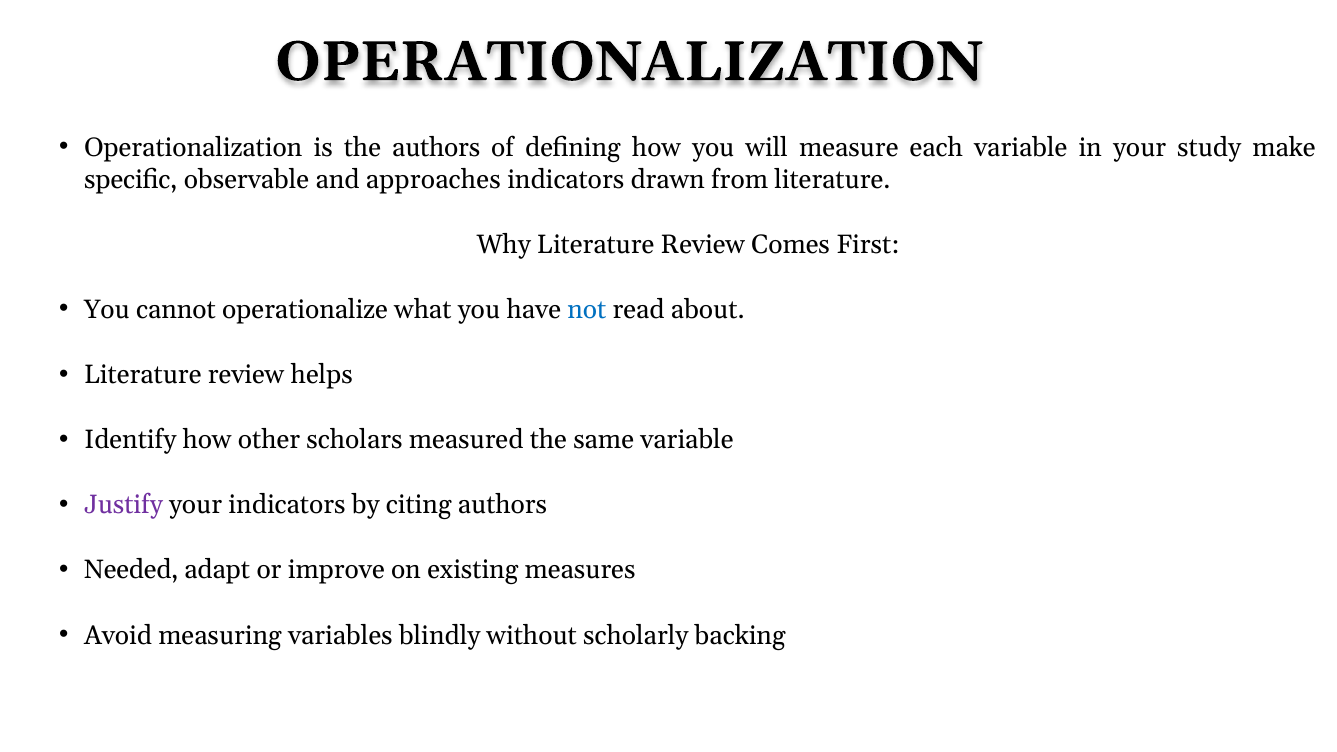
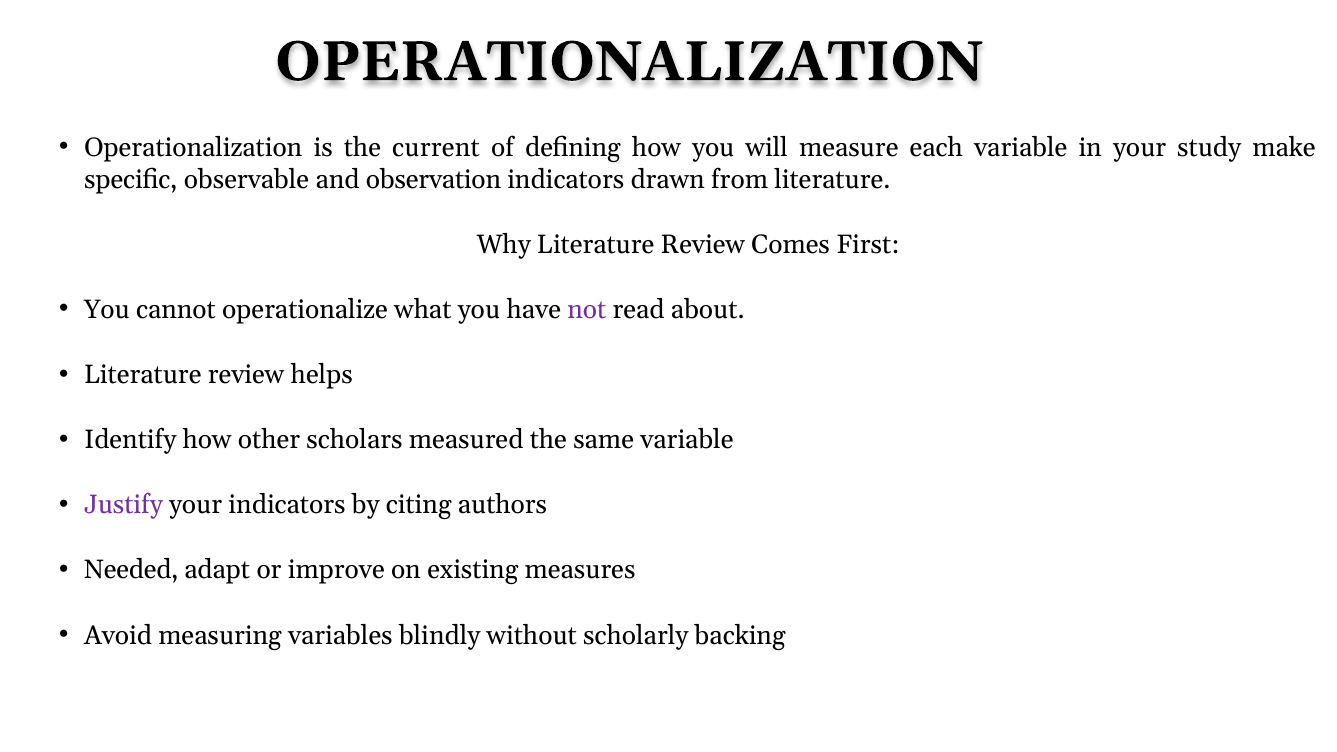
the authors: authors -> current
approaches: approaches -> observation
not colour: blue -> purple
